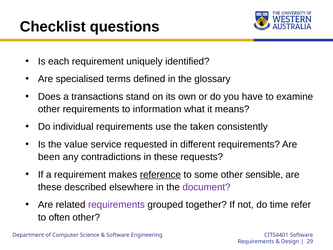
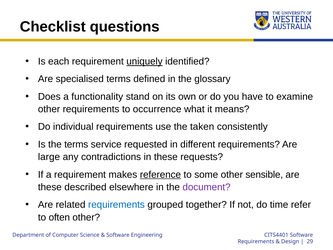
uniquely underline: none -> present
transactions: transactions -> functionality
information: information -> occurrence
the value: value -> terms
been: been -> large
requirements at (116, 205) colour: purple -> blue
